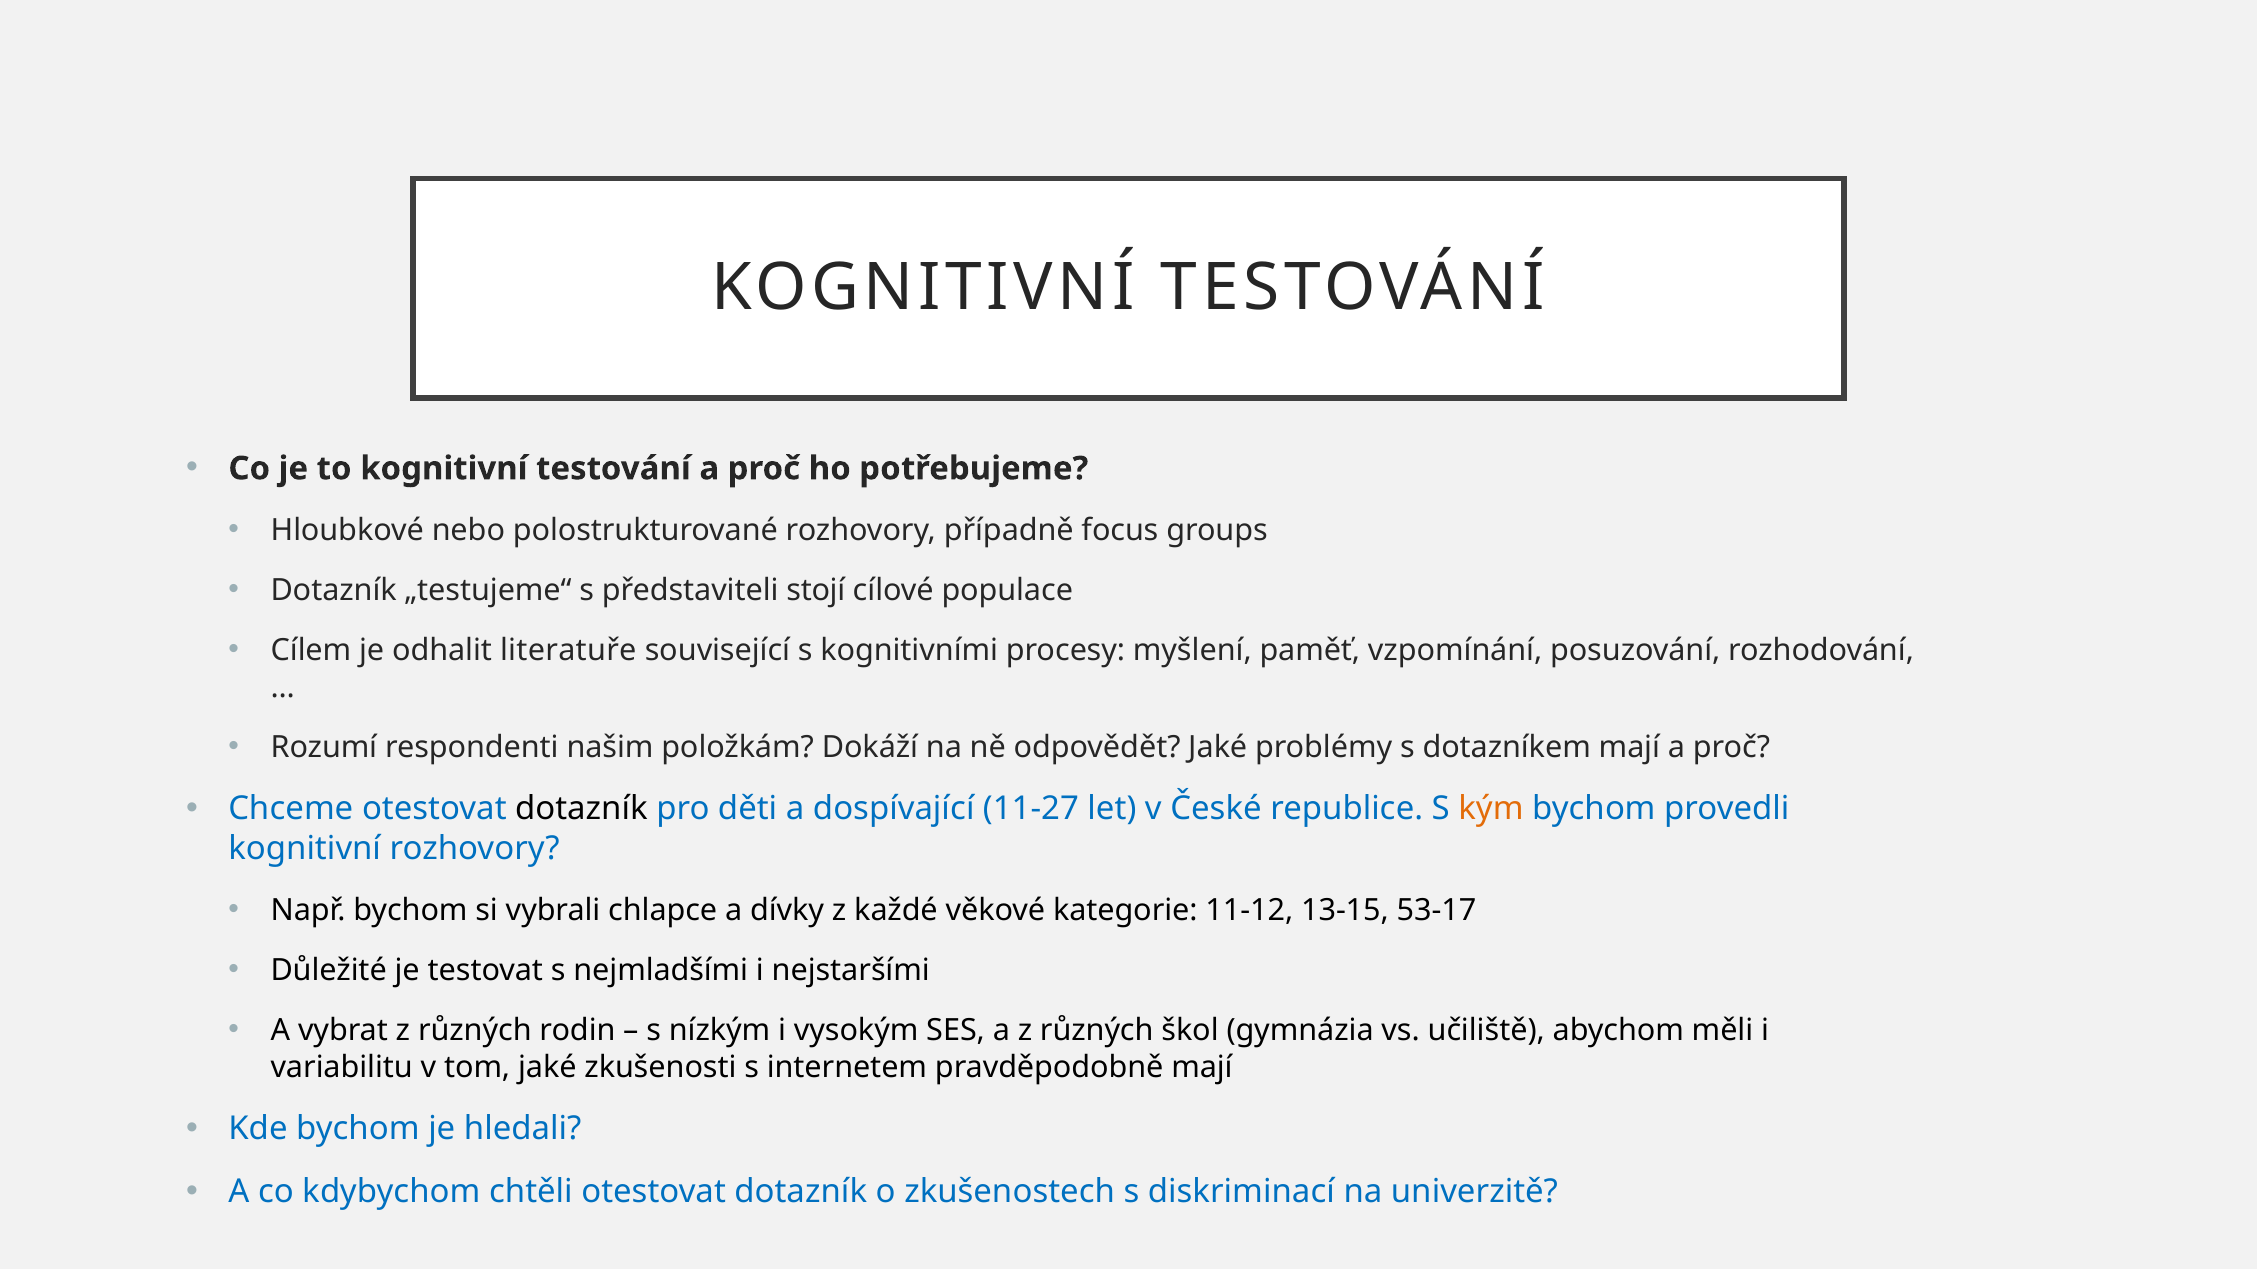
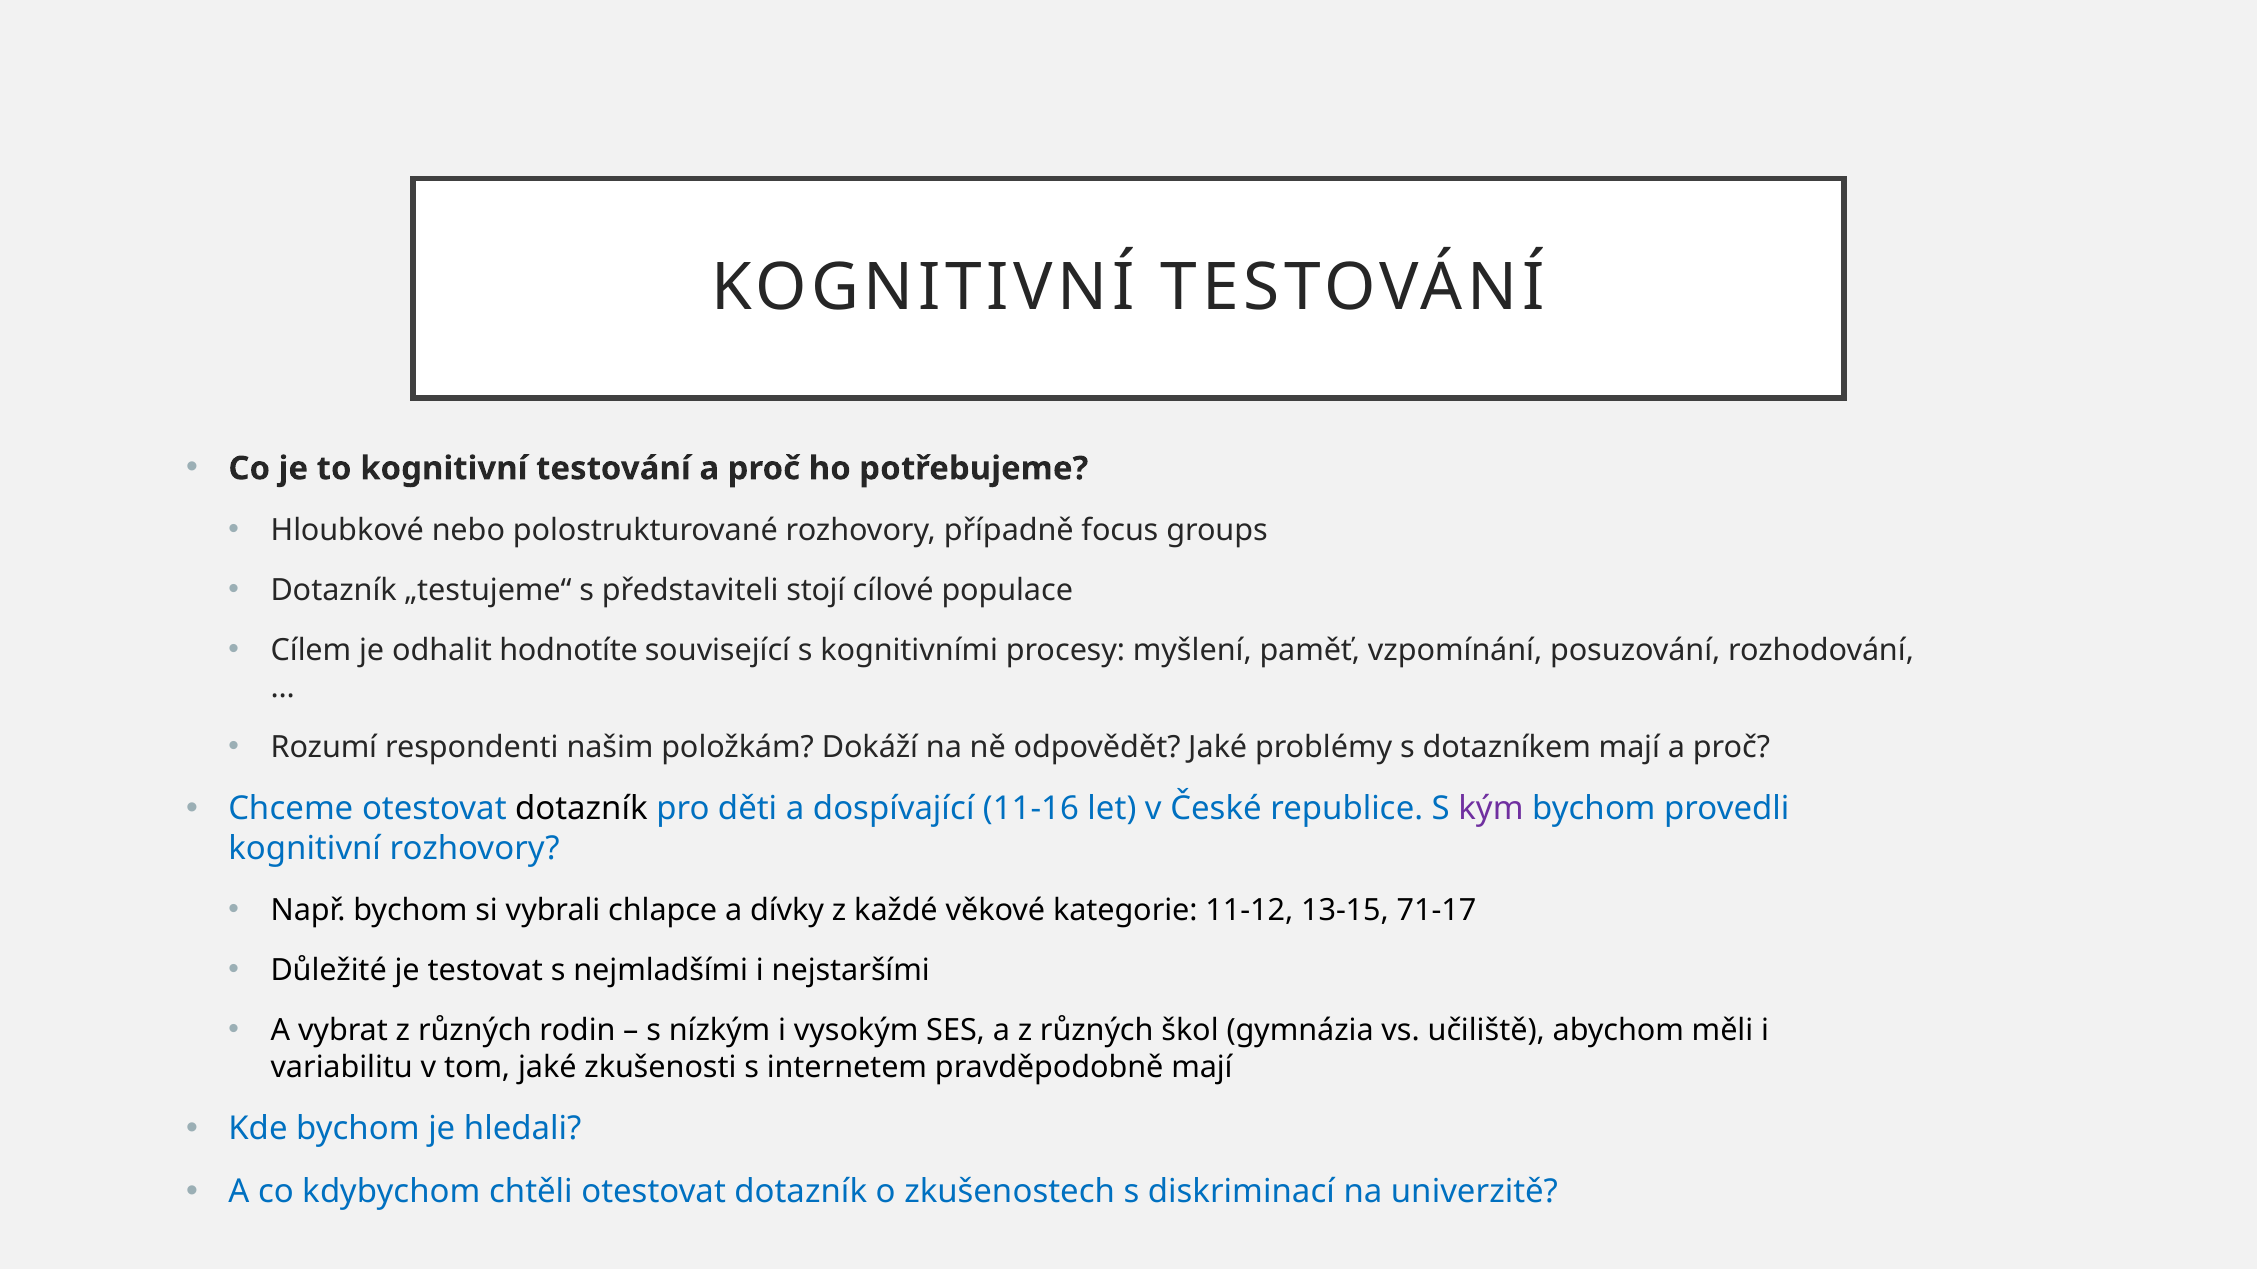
literatuře: literatuře -> hodnotíte
11-27: 11-27 -> 11-16
kým colour: orange -> purple
53-17: 53-17 -> 71-17
